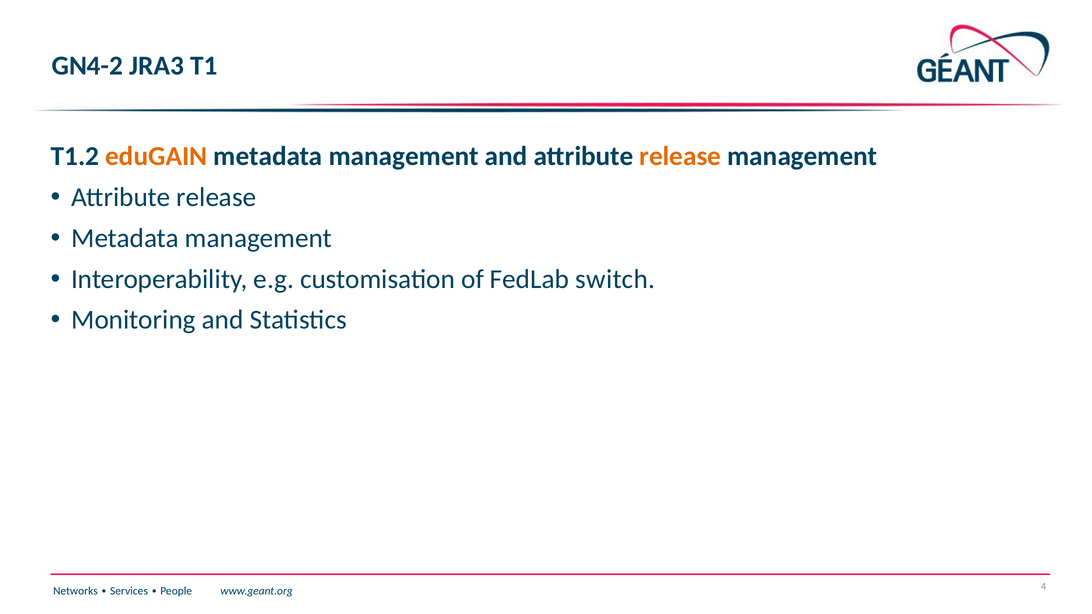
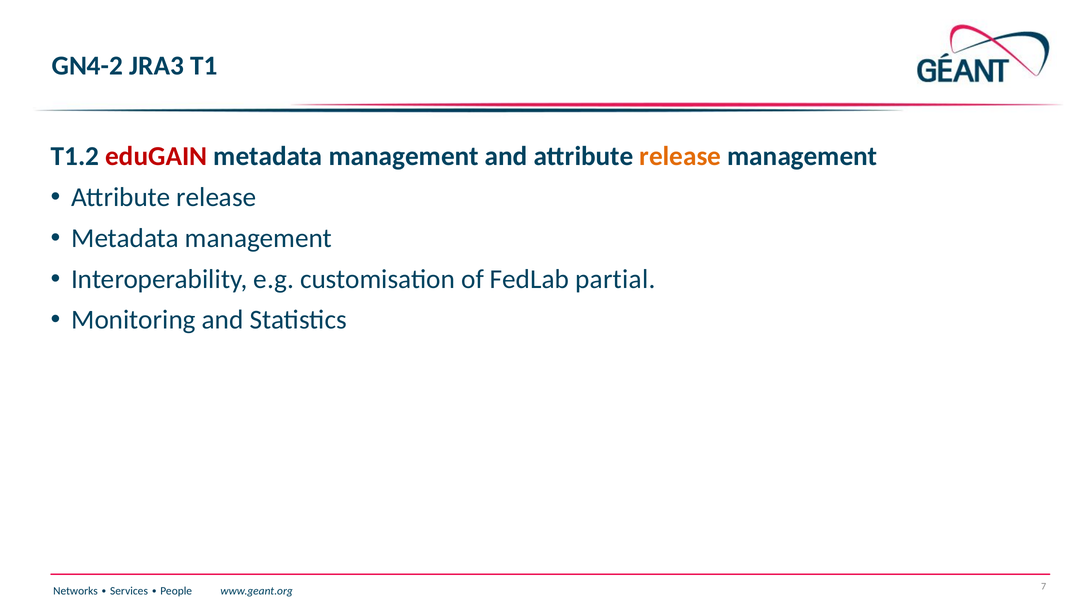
eduGAIN colour: orange -> red
switch: switch -> partial
4: 4 -> 7
